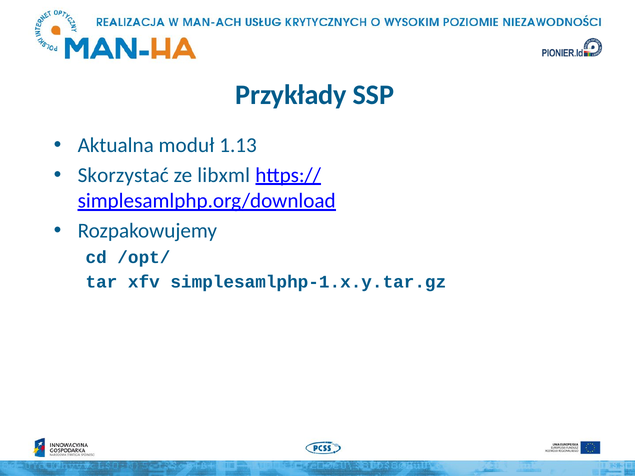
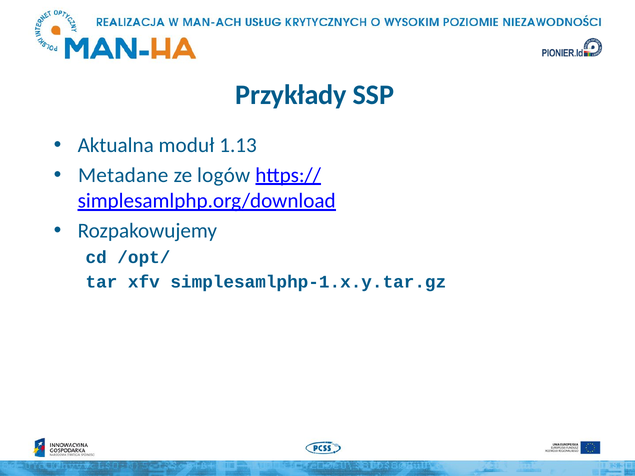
Skorzystać: Skorzystać -> Metadane
libxml: libxml -> logów
